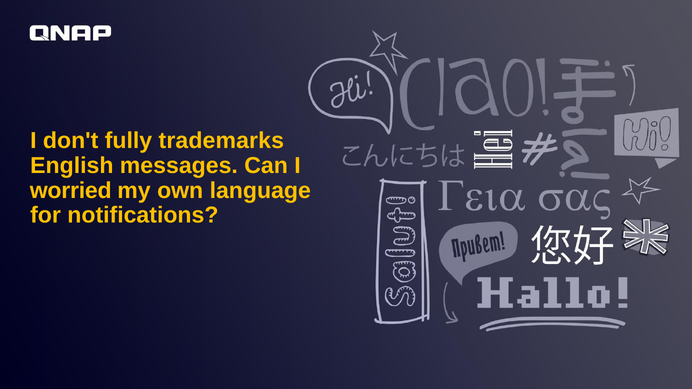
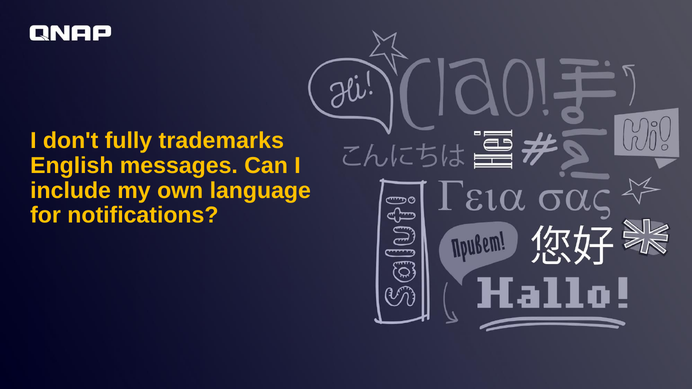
worried: worried -> include
